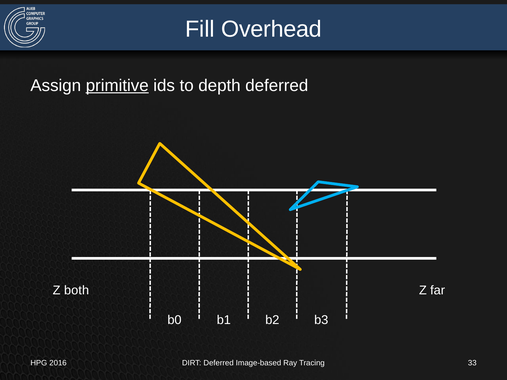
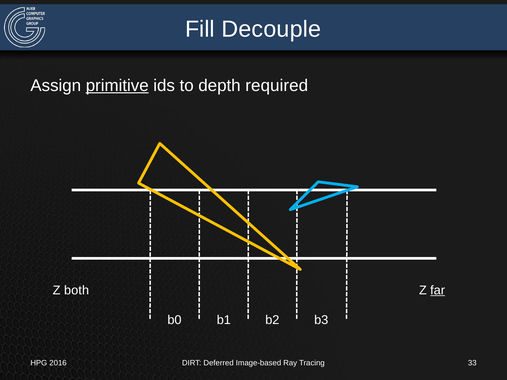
Overhead: Overhead -> Decouple
depth deferred: deferred -> required
far underline: none -> present
